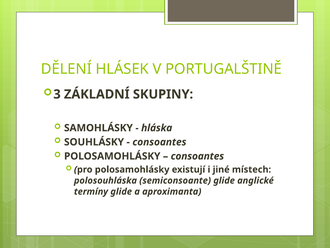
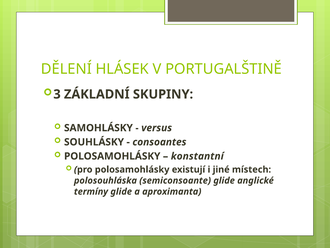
hláska: hláska -> versus
consoantes at (197, 156): consoantes -> konstantní
